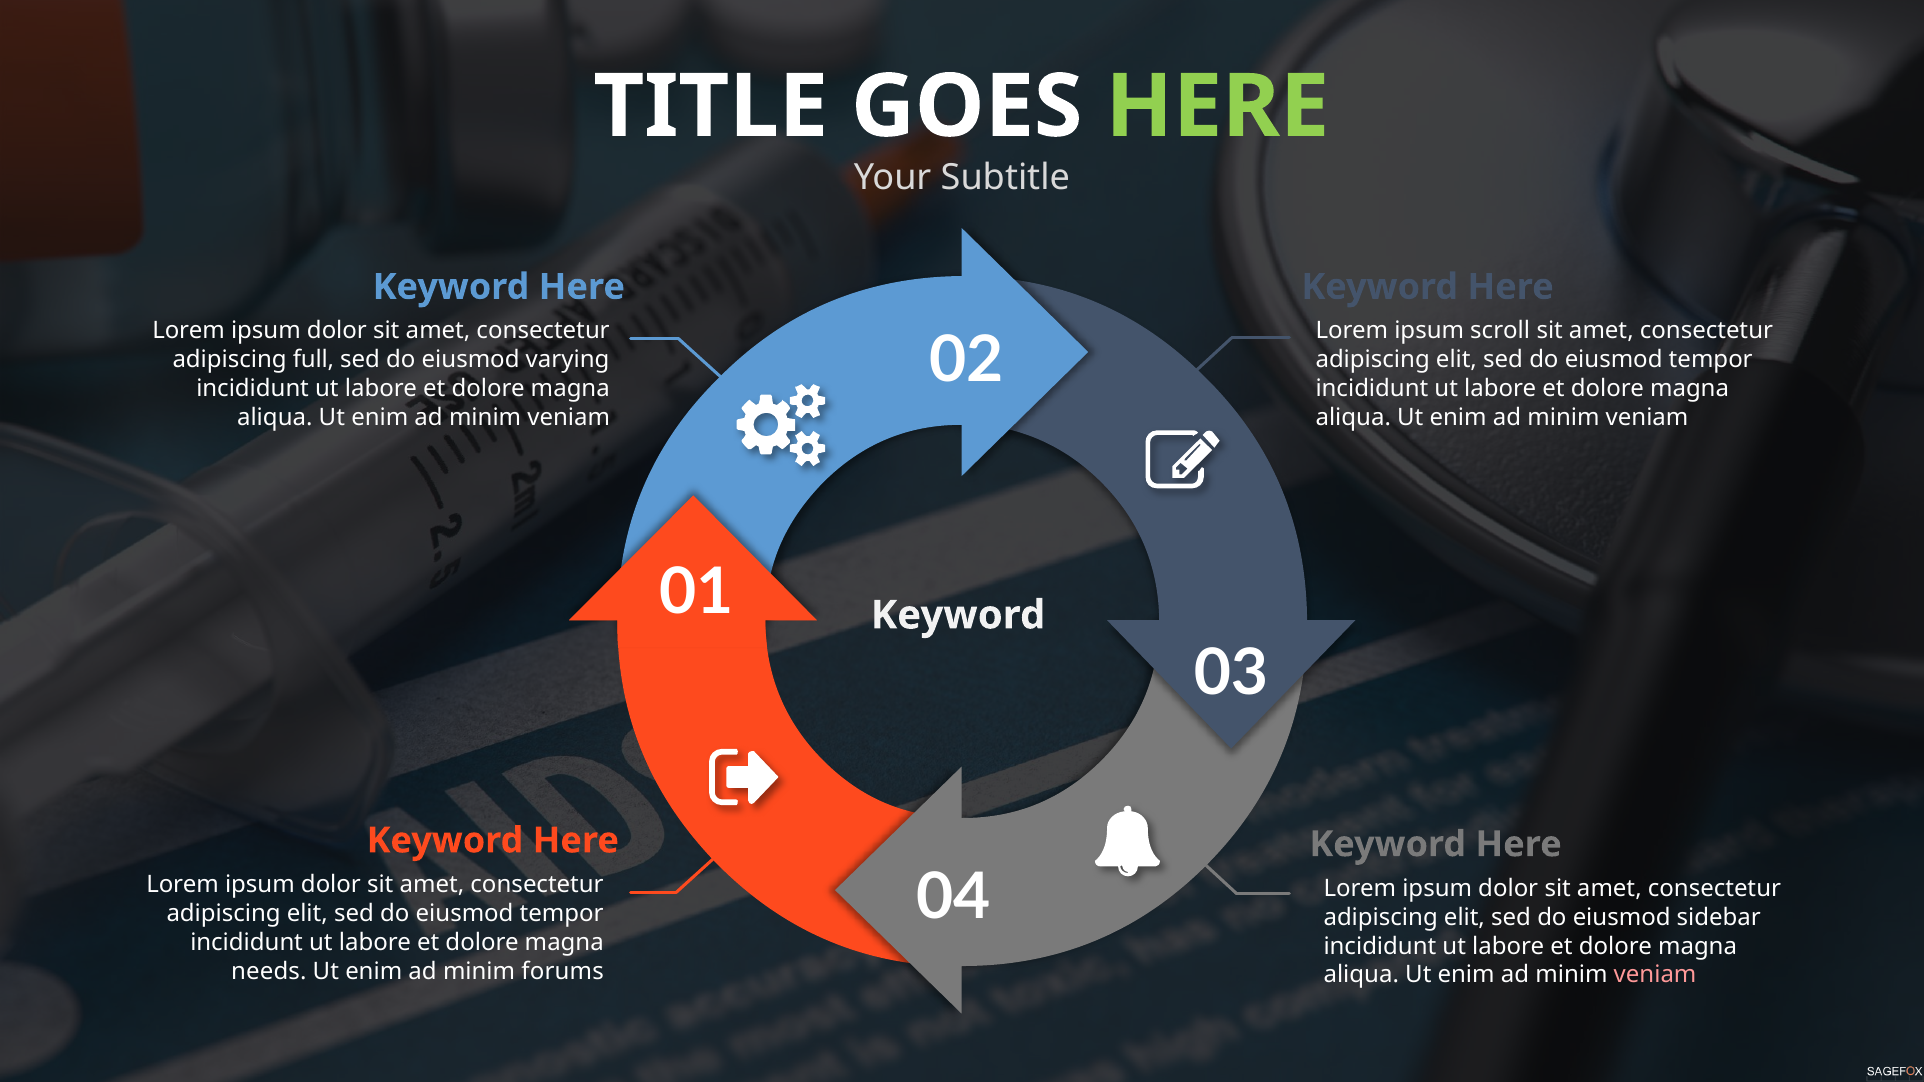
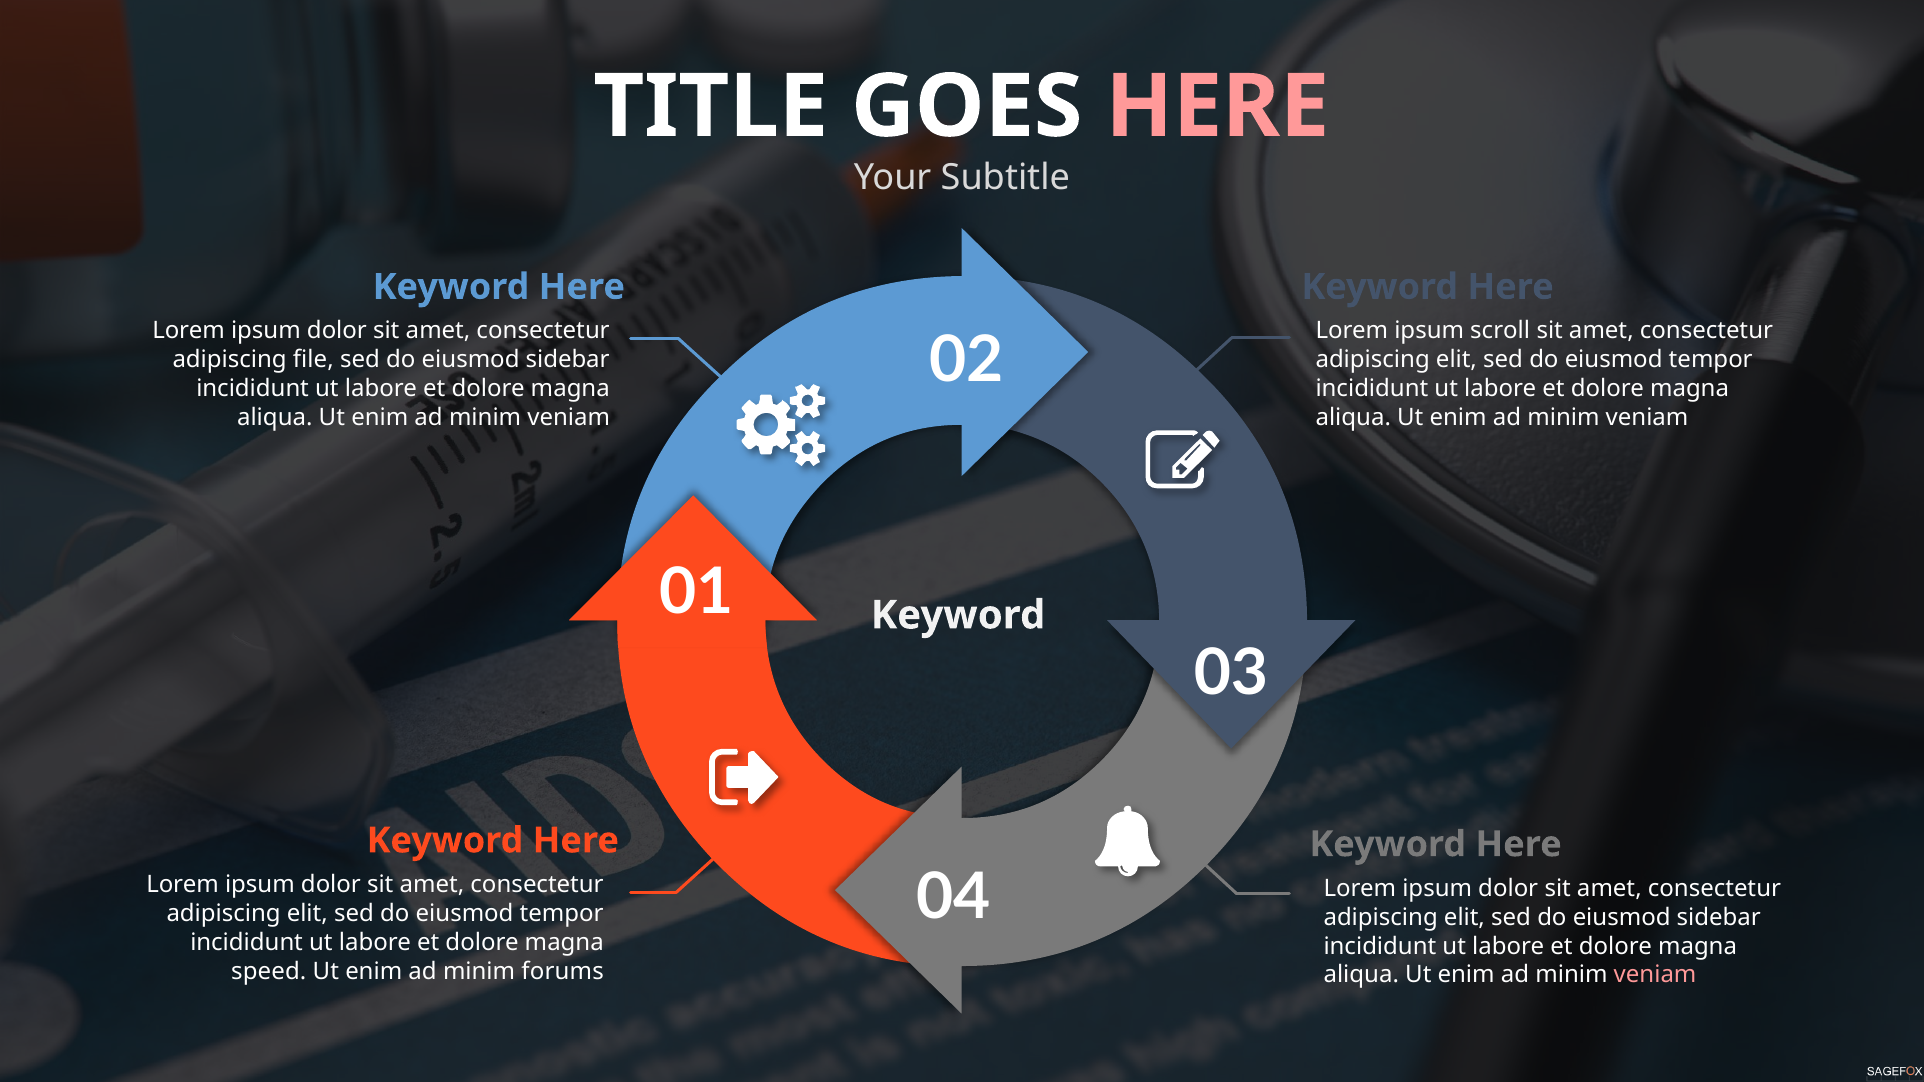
HERE at (1217, 107) colour: light green -> pink
full: full -> file
varying at (568, 360): varying -> sidebar
needs: needs -> speed
